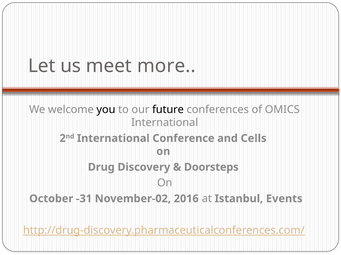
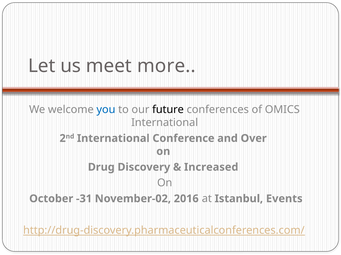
you colour: black -> blue
Cells: Cells -> Over
Doorsteps: Doorsteps -> Increased
